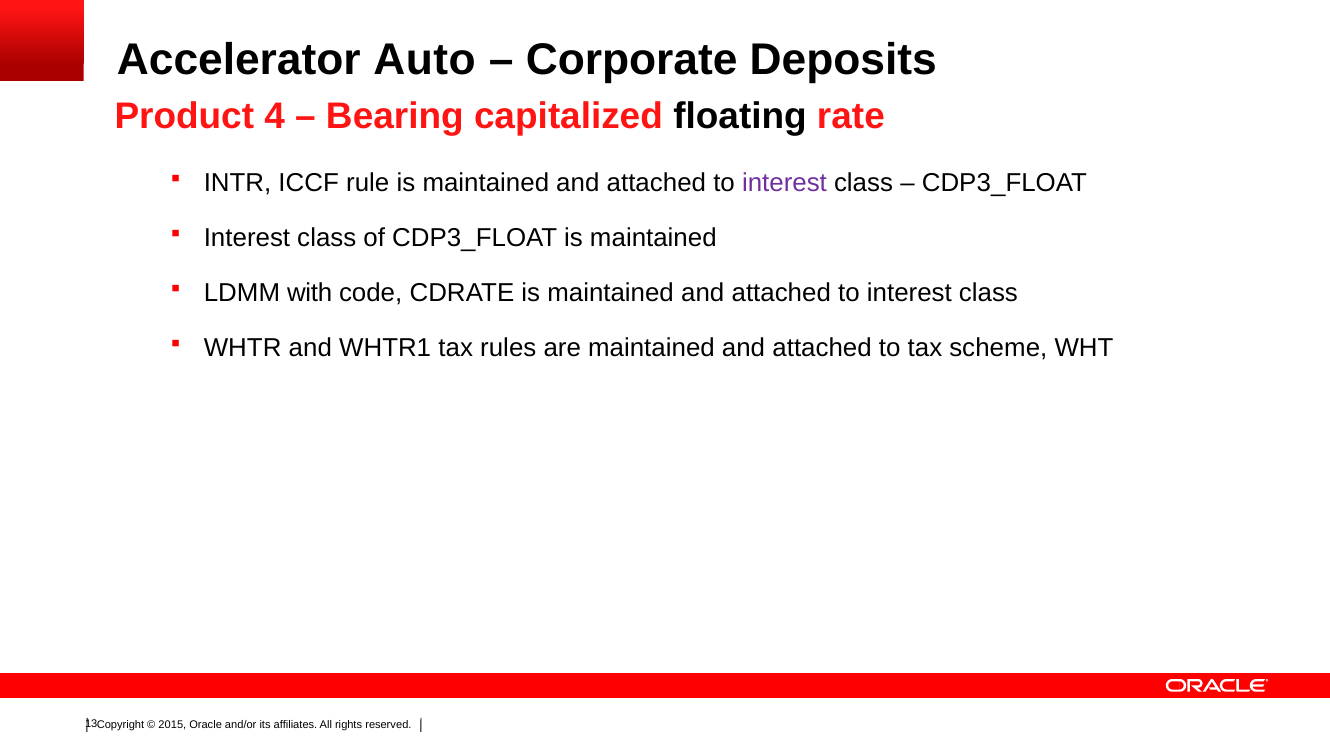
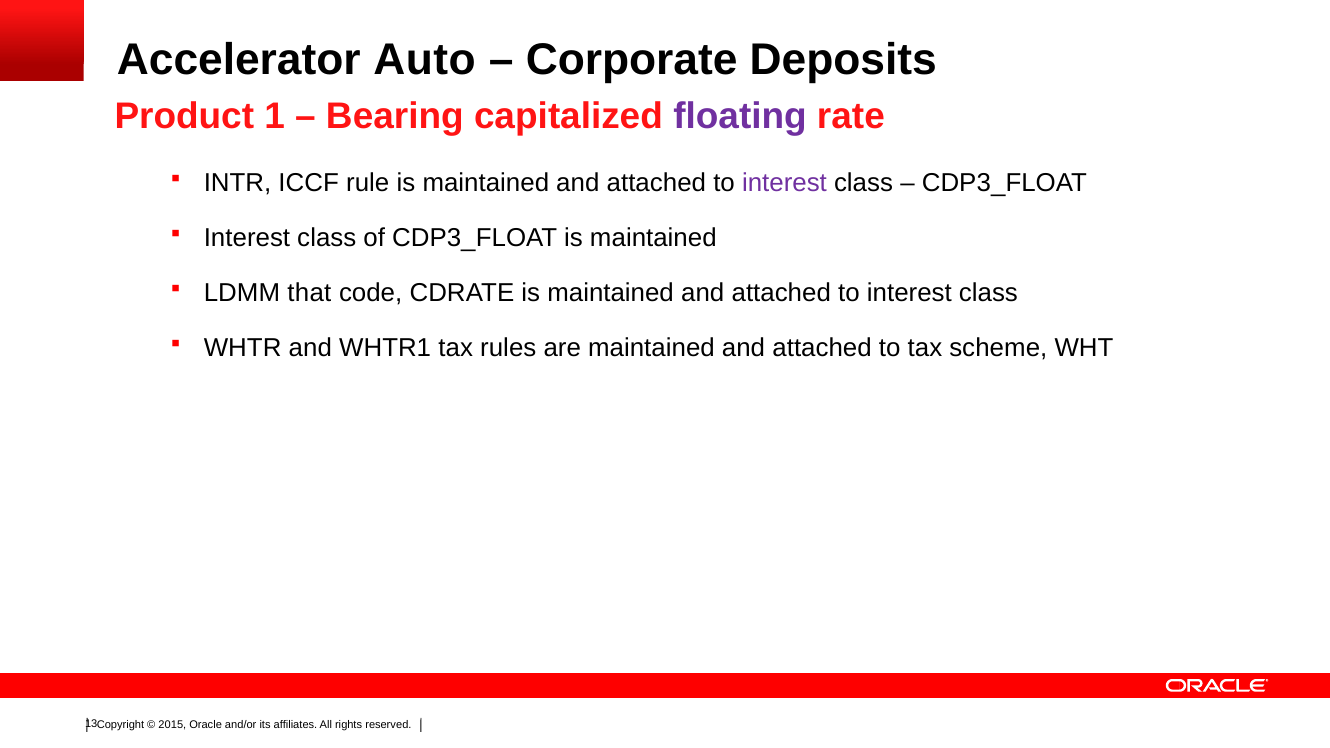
4: 4 -> 1
floating colour: black -> purple
with: with -> that
